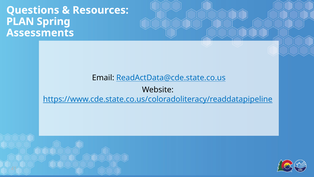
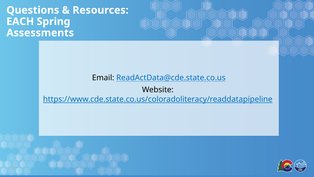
PLAN: PLAN -> EACH
